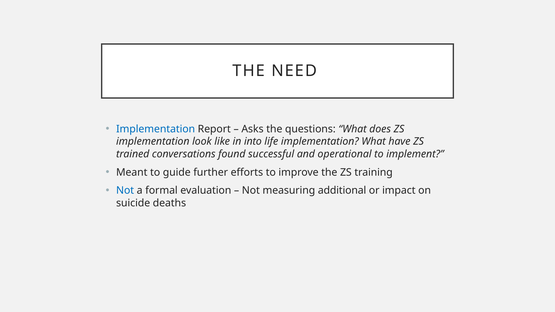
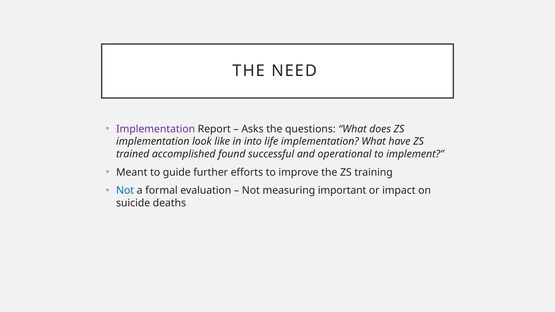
Implementation at (156, 129) colour: blue -> purple
conversations: conversations -> accomplished
additional: additional -> important
